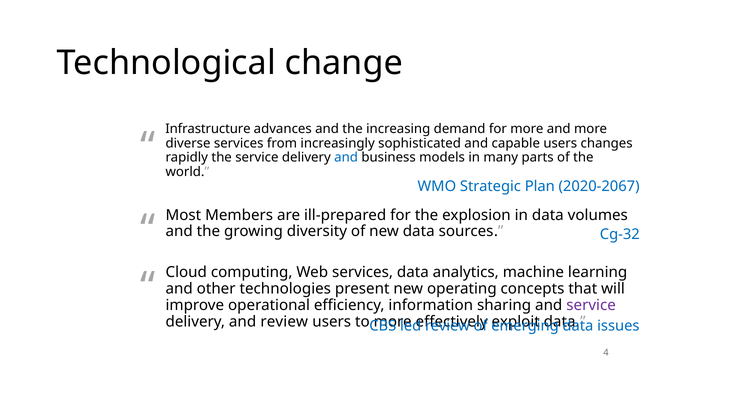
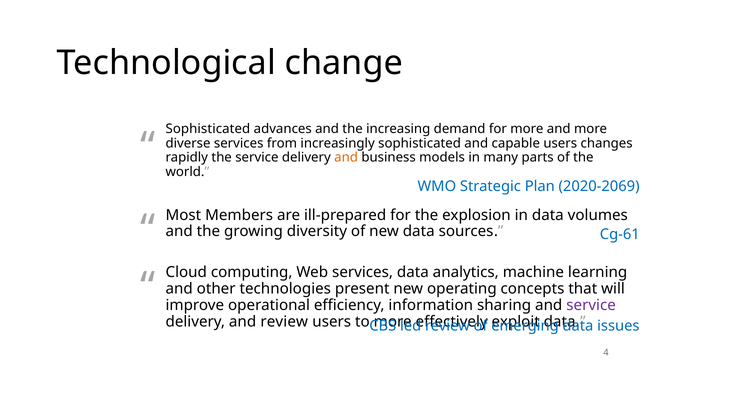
Infrastructure at (208, 129): Infrastructure -> Sophisticated
and at (346, 157) colour: blue -> orange
2020-2067: 2020-2067 -> 2020-2069
Cg-32: Cg-32 -> Cg-61
